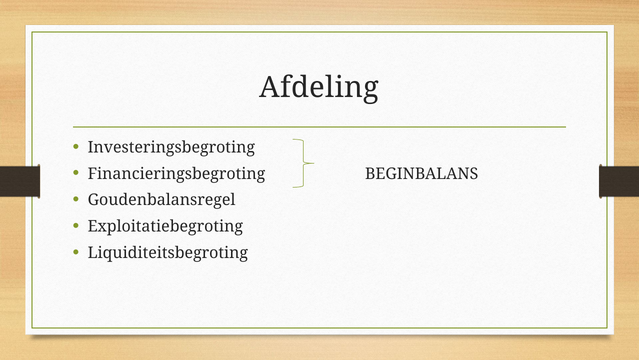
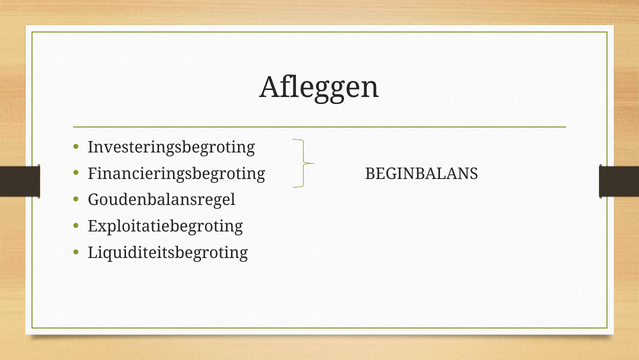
Afdeling: Afdeling -> Afleggen
